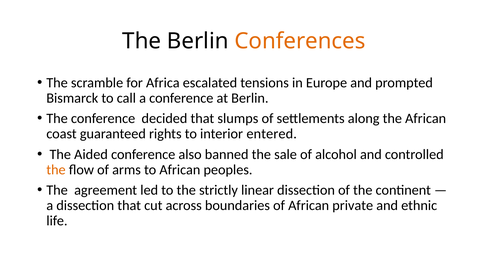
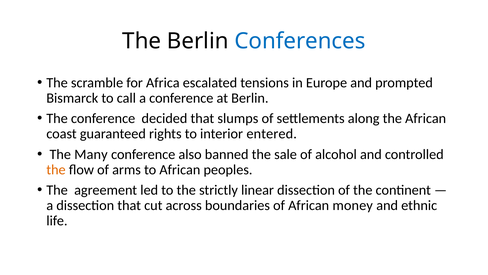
Conferences colour: orange -> blue
Aided: Aided -> Many
private: private -> money
